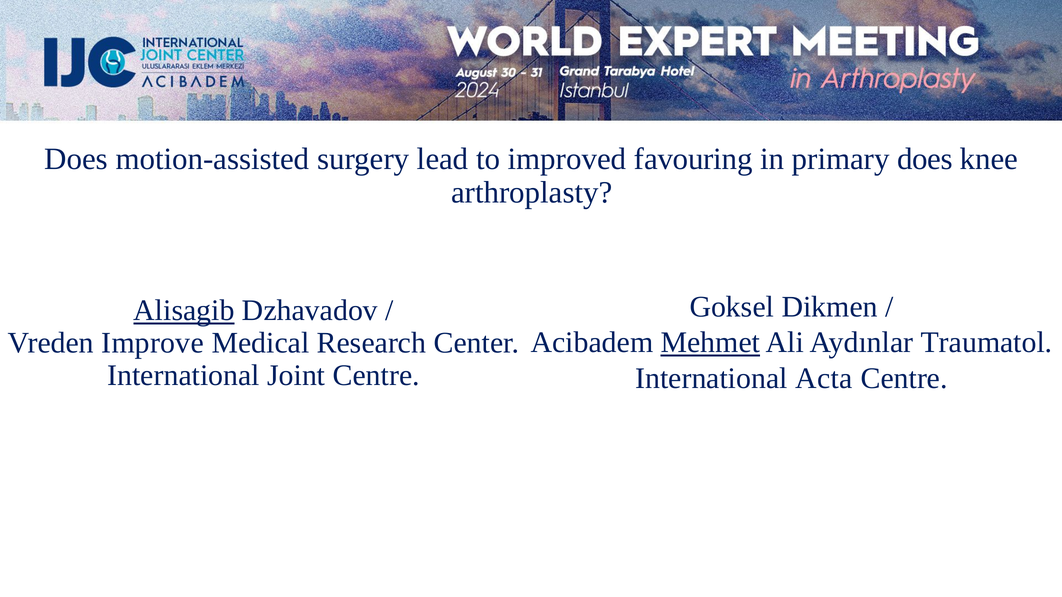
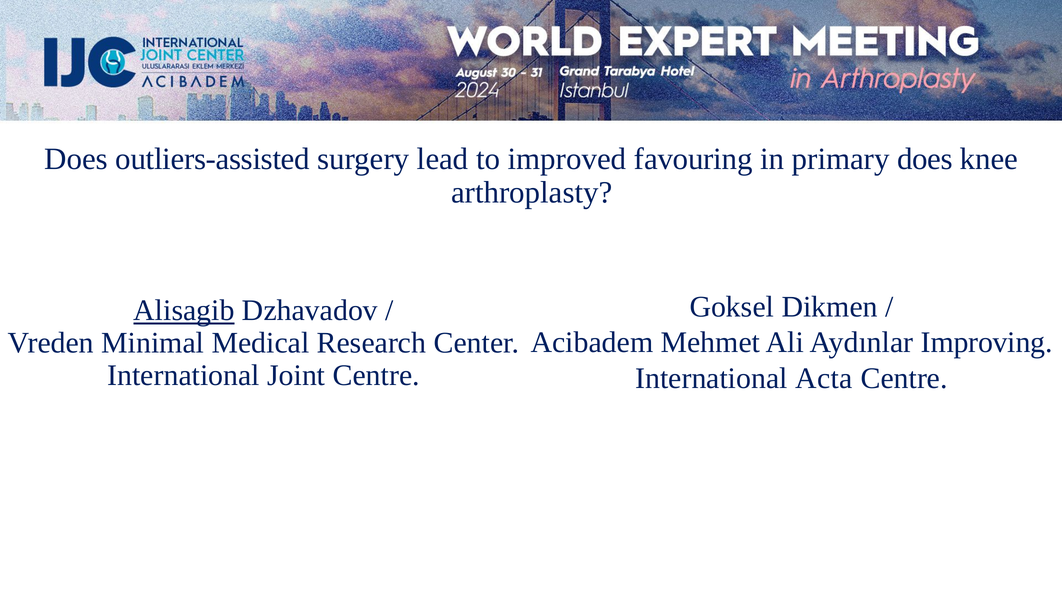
motion-assisted: motion-assisted -> outliers-assisted
Mehmet underline: present -> none
Traumatol: Traumatol -> Improving
Improve: Improve -> Minimal
